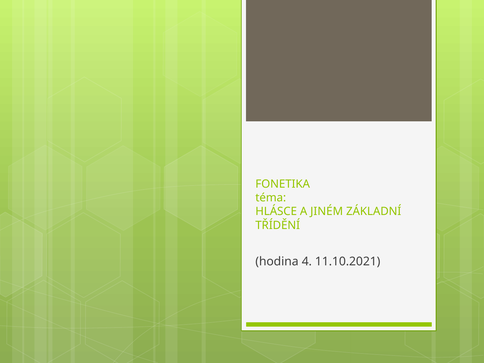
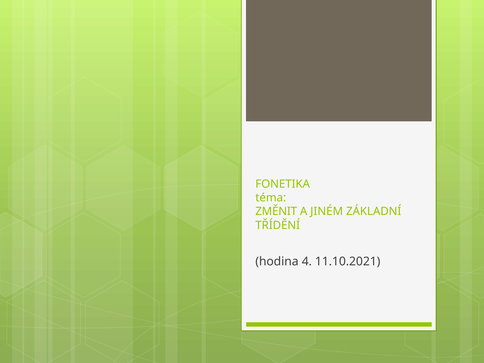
HLÁSCE: HLÁSCE -> ZMĚNIT
